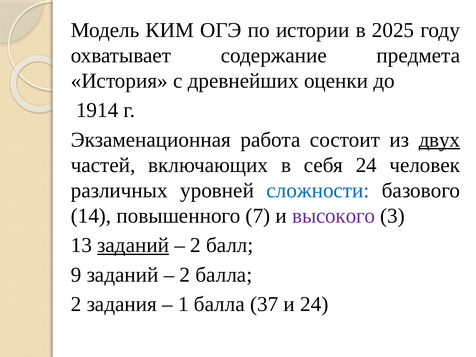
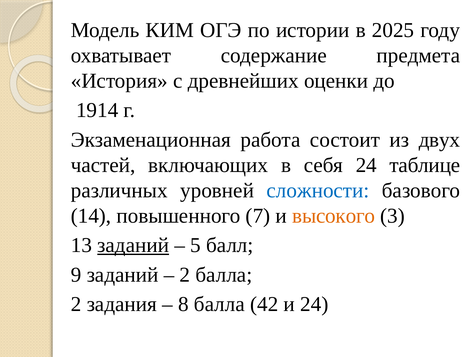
двух underline: present -> none
человек: человек -> таблице
высокого colour: purple -> orange
2 at (196, 245): 2 -> 5
1: 1 -> 8
37: 37 -> 42
